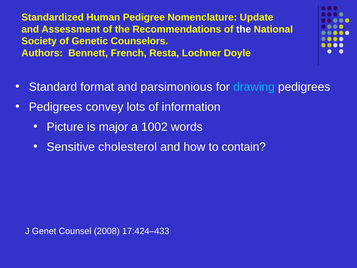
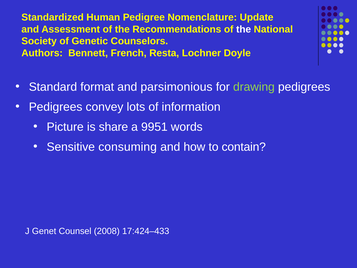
drawing colour: light blue -> light green
major: major -> share
1002: 1002 -> 9951
cholesterol: cholesterol -> consuming
